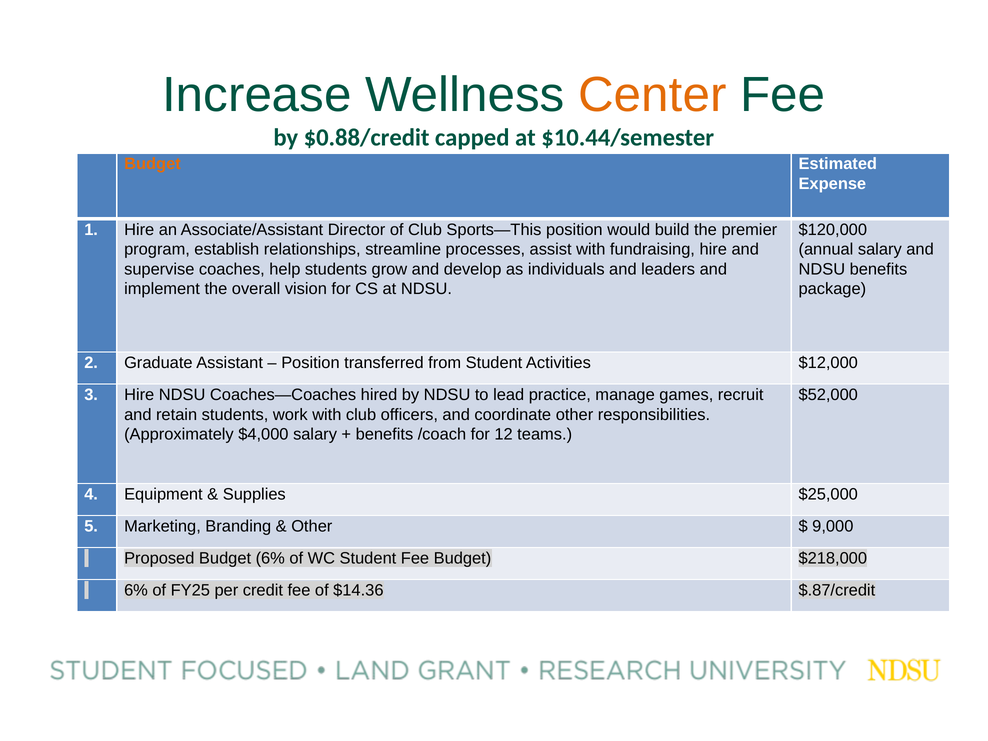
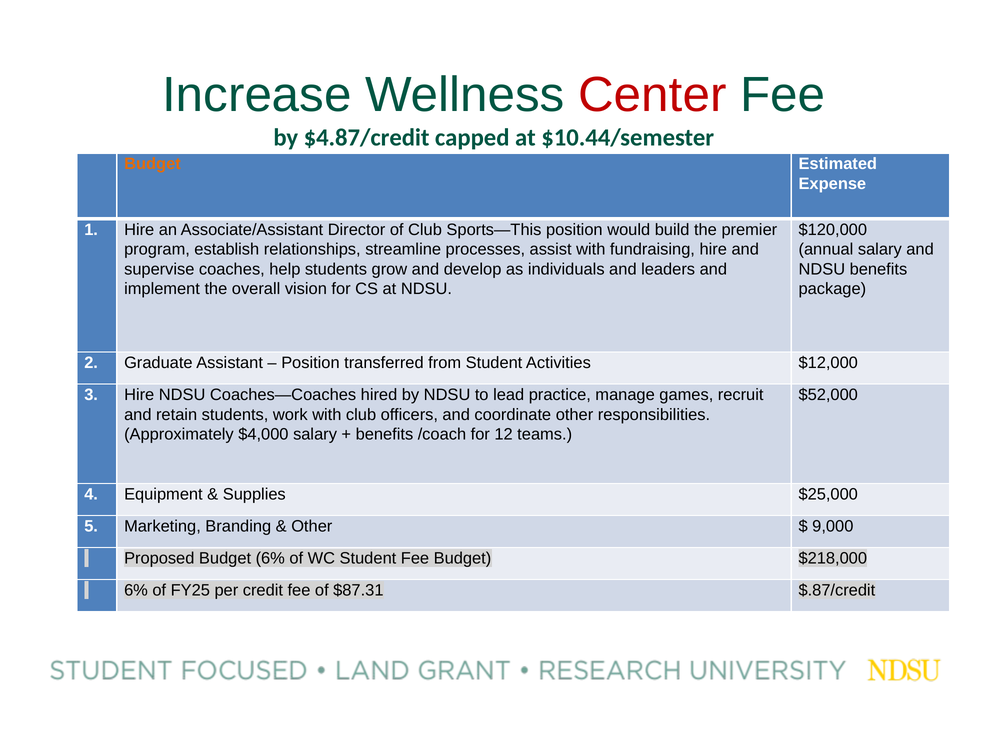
Center colour: orange -> red
$0.88/credit: $0.88/credit -> $4.87/credit
$14.36: $14.36 -> $87.31
